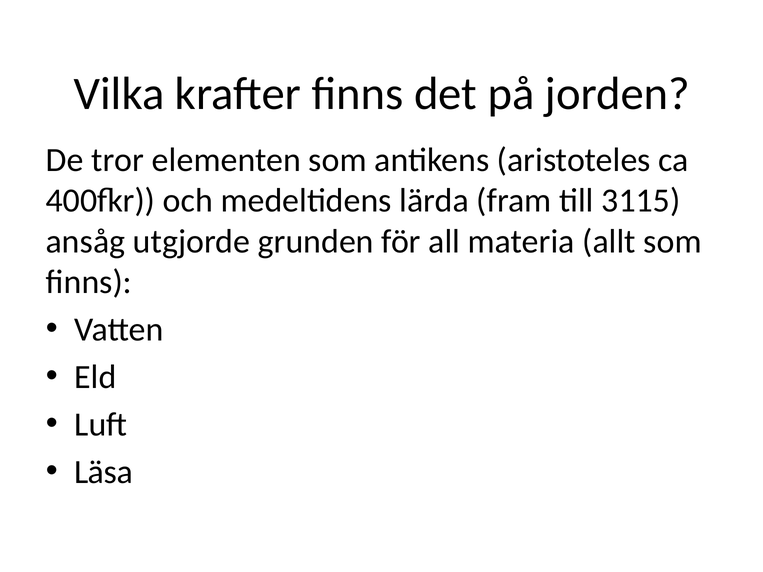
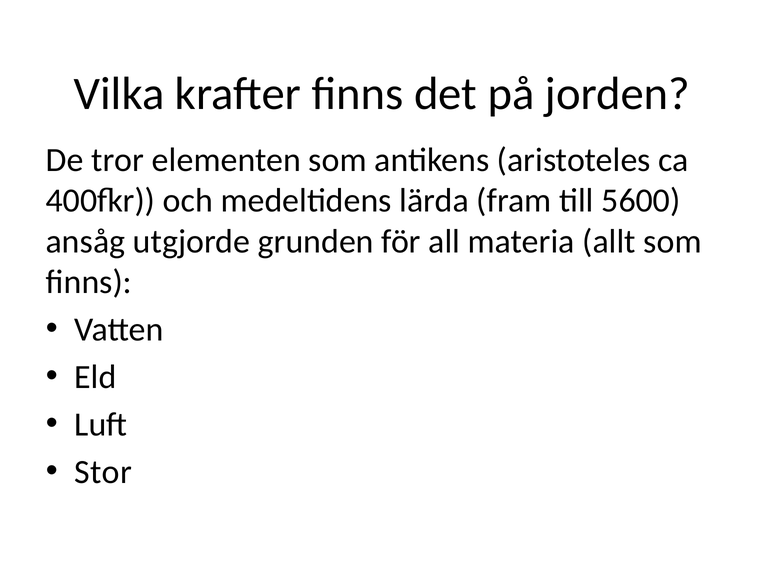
3115: 3115 -> 5600
Läsa: Läsa -> Stor
